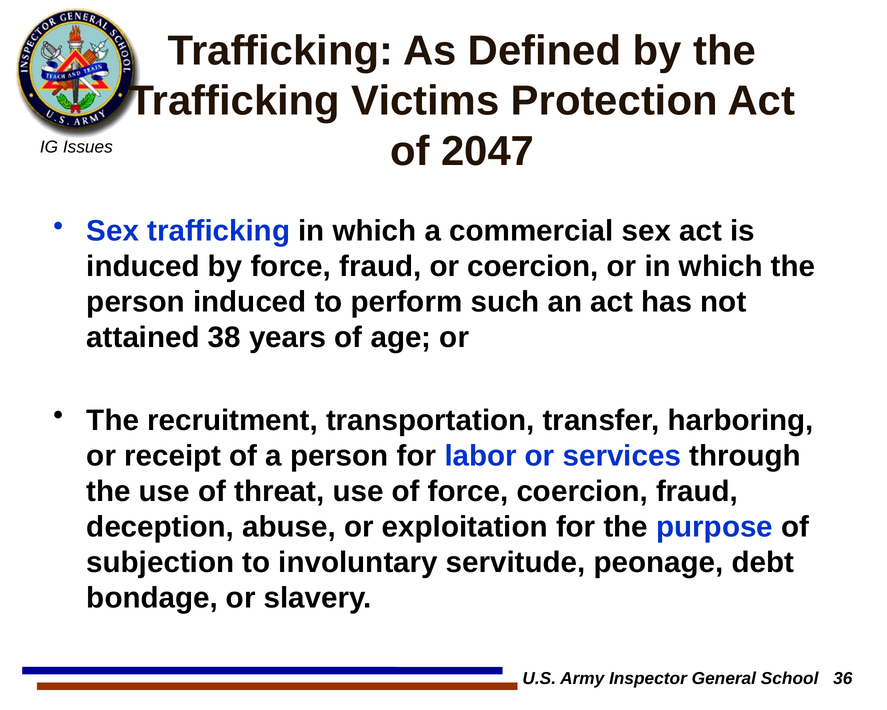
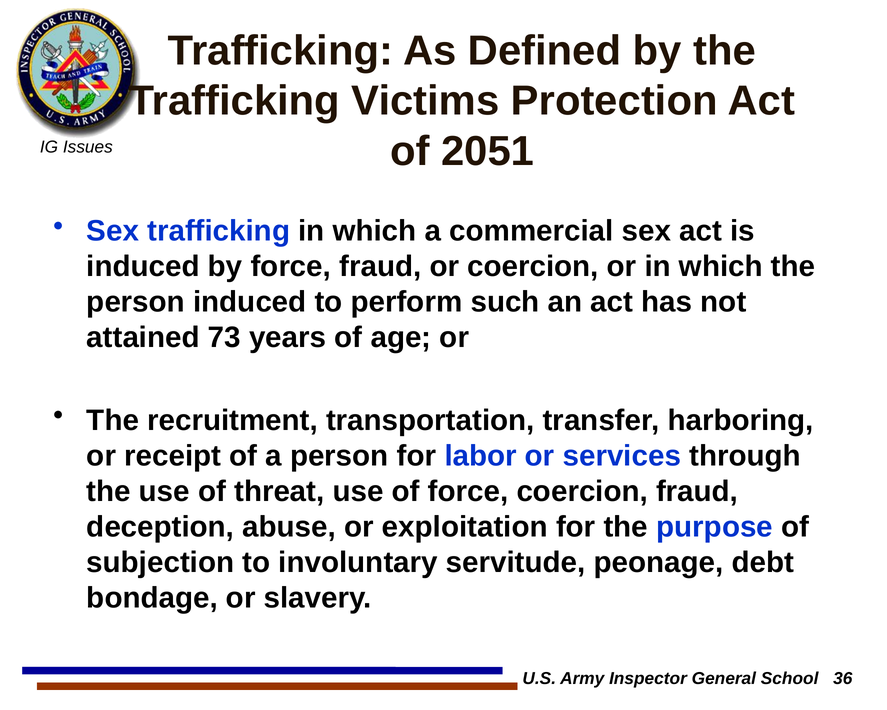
2047: 2047 -> 2051
38: 38 -> 73
